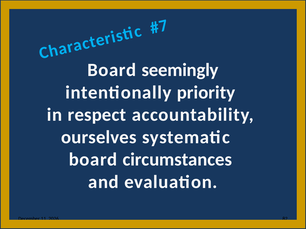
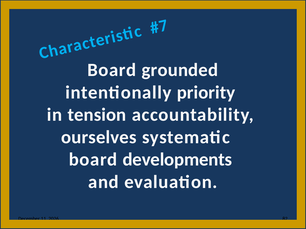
seemingly: seemingly -> grounded
respect: respect -> tension
circumstances: circumstances -> developments
